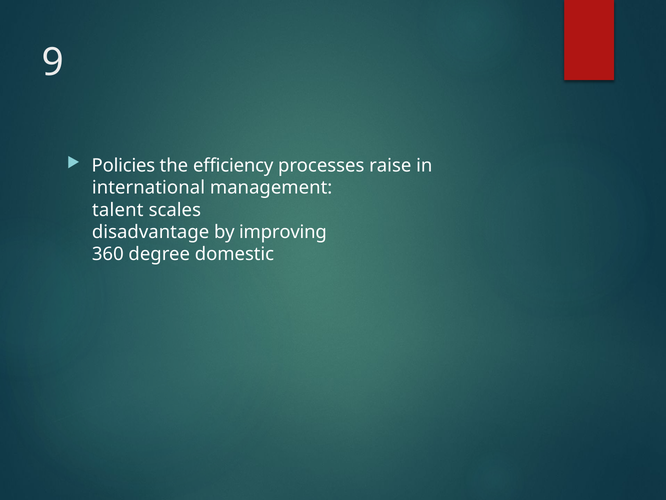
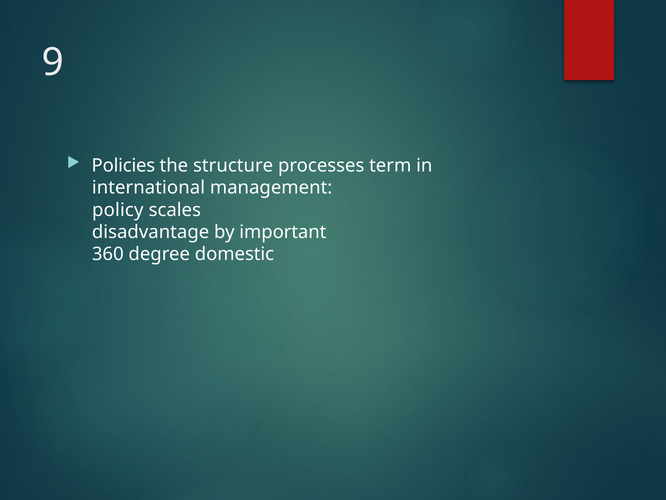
efficiency: efficiency -> structure
raise: raise -> term
talent: talent -> policy
improving: improving -> important
